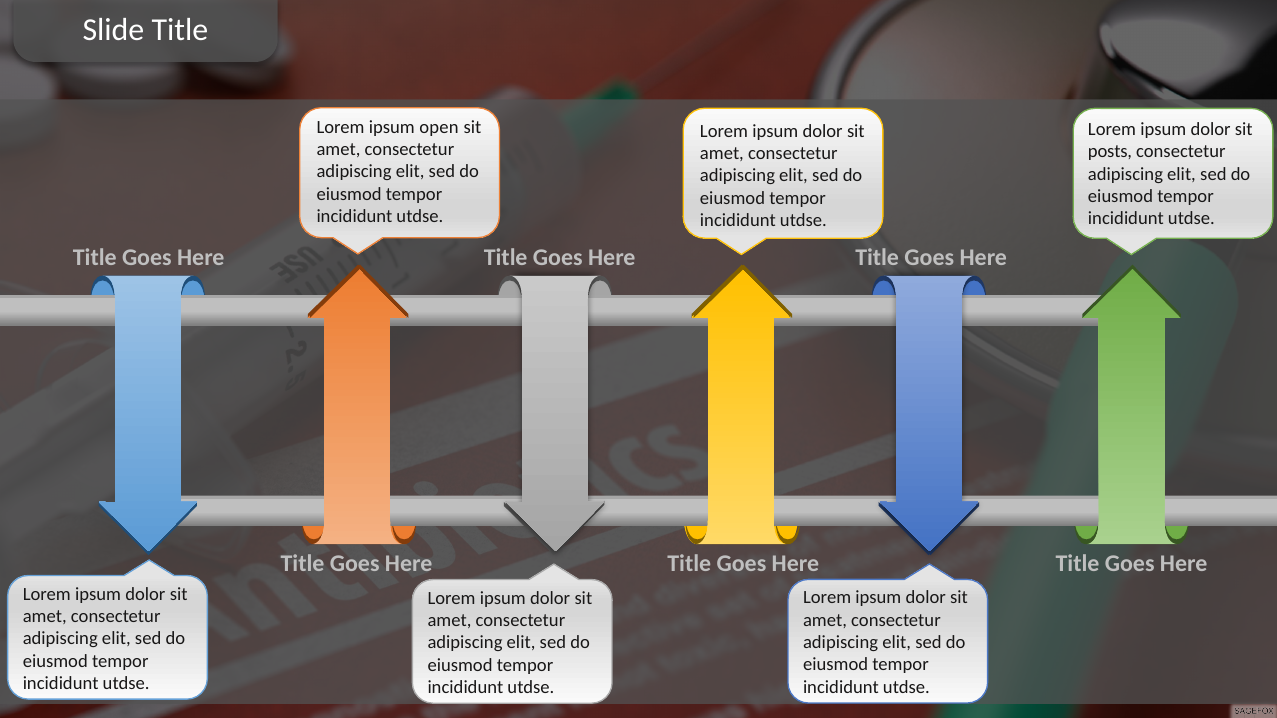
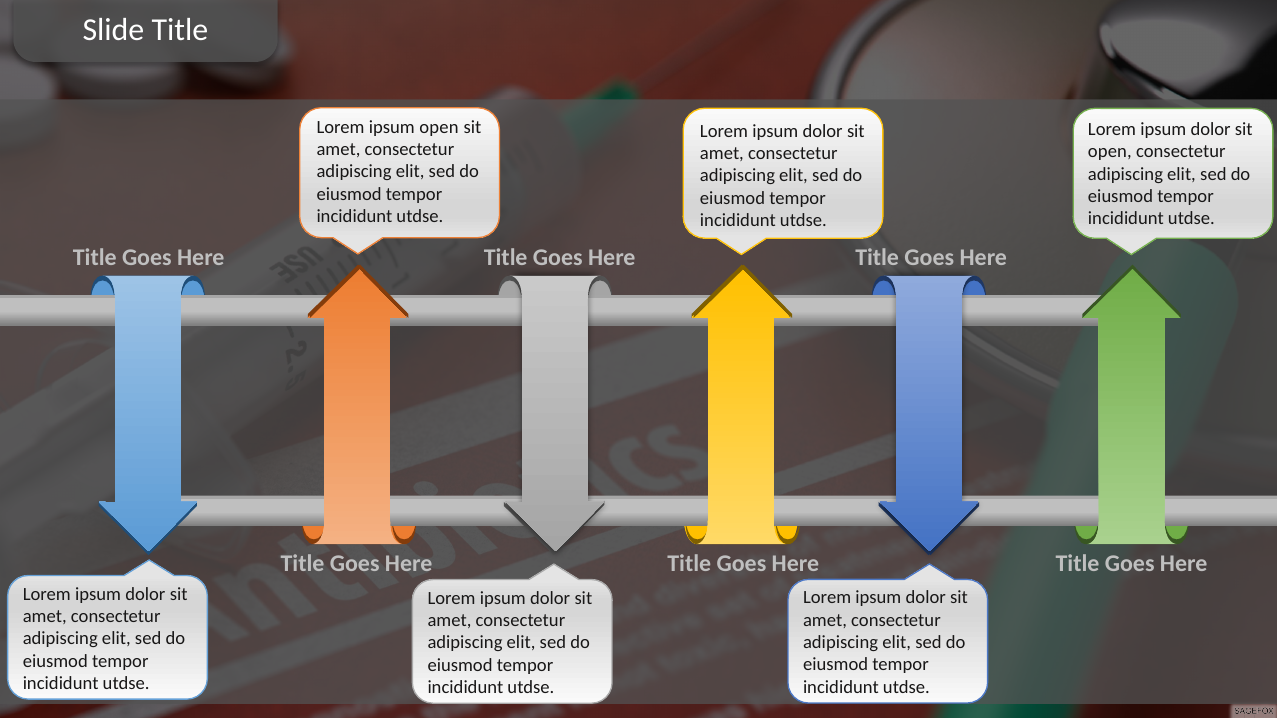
posts at (1110, 152): posts -> open
